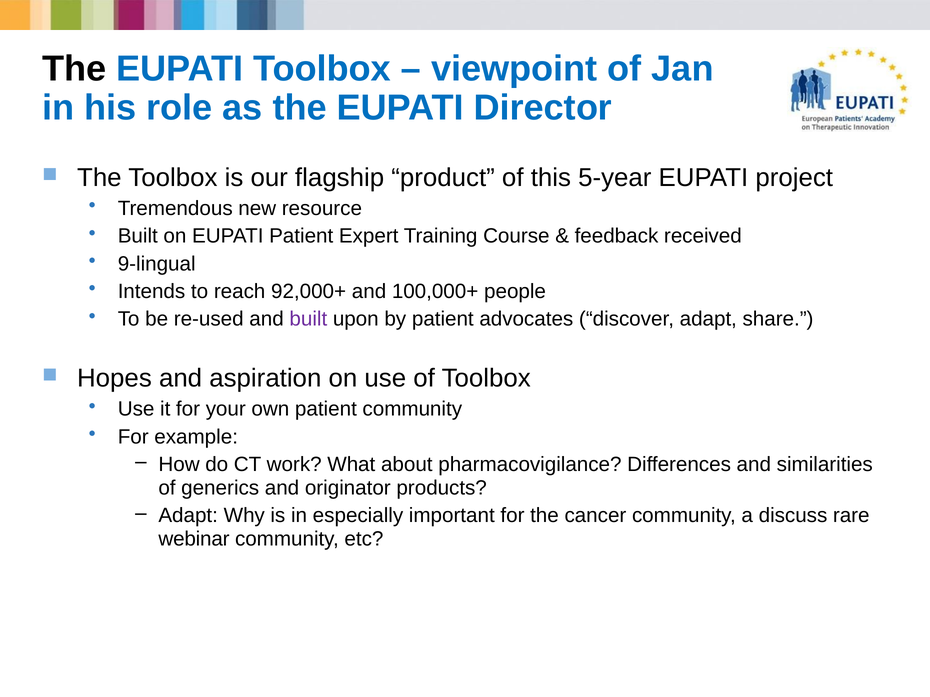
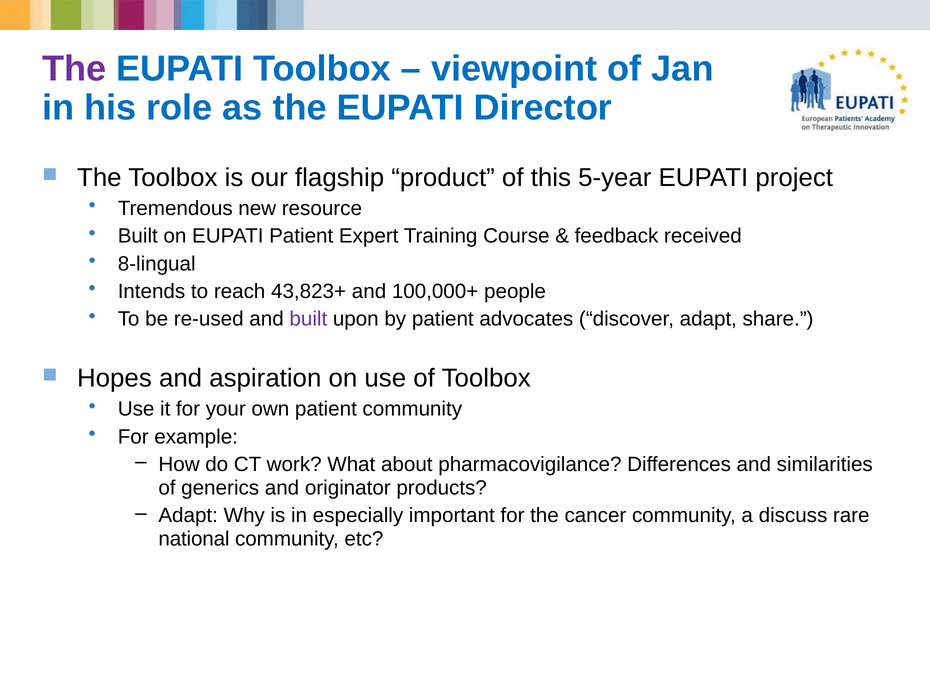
The at (74, 69) colour: black -> purple
9-lingual: 9-lingual -> 8-lingual
92,000+: 92,000+ -> 43,823+
webinar: webinar -> national
